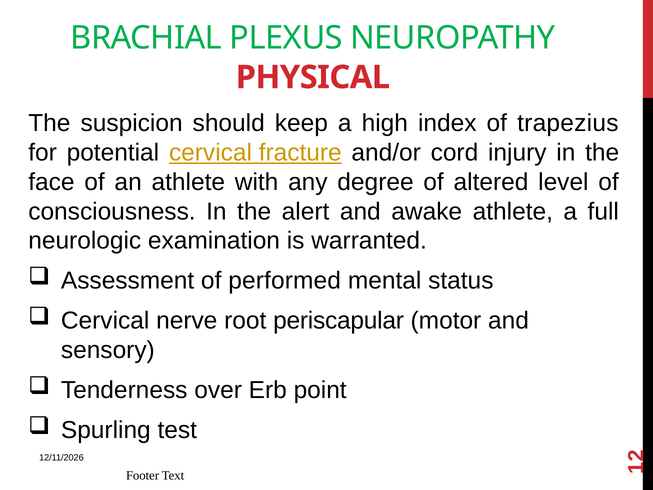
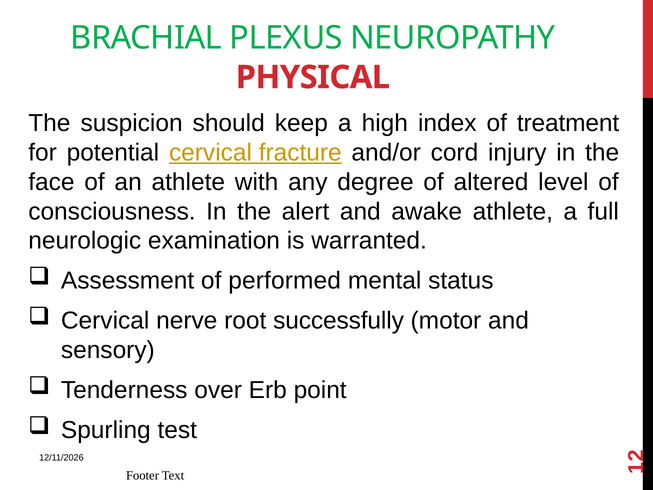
trapezius: trapezius -> treatment
periscapular: periscapular -> successfully
